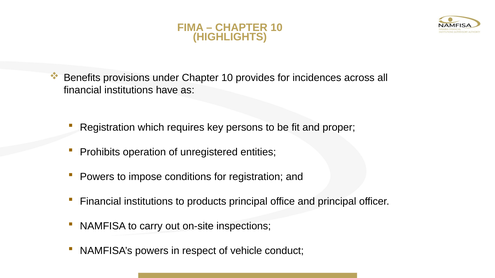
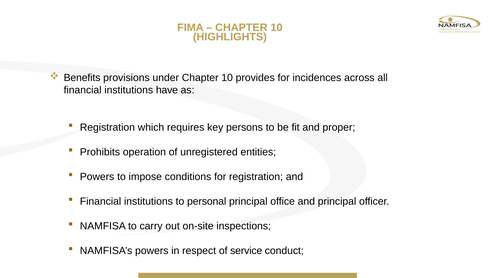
products: products -> personal
vehicle: vehicle -> service
